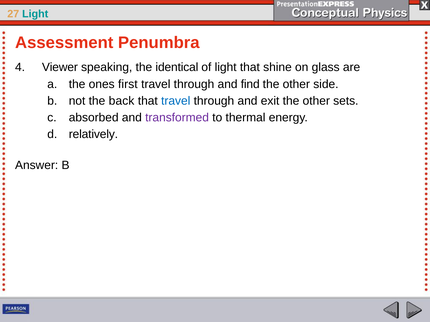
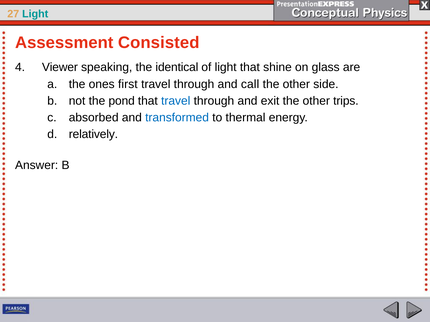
Penumbra: Penumbra -> Consisted
find: find -> call
back: back -> pond
sets: sets -> trips
transformed colour: purple -> blue
